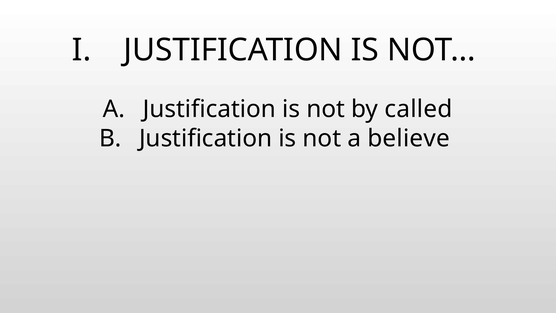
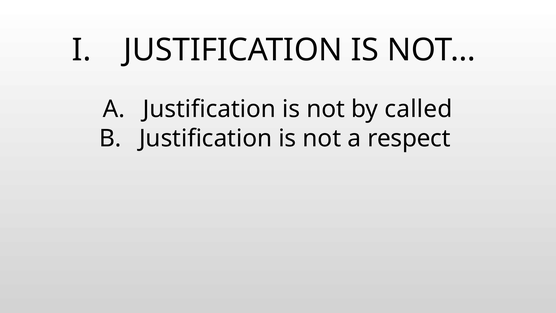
believe: believe -> respect
